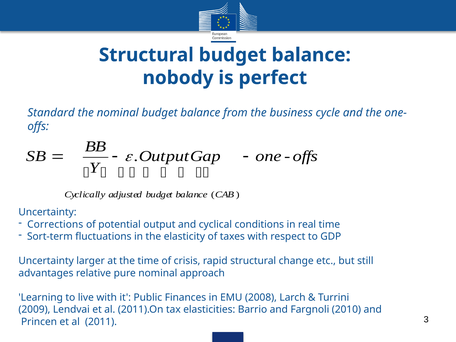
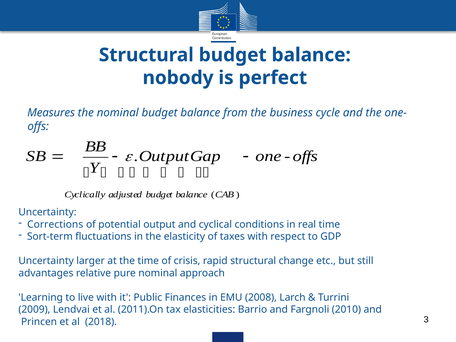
Standard: Standard -> Measures
2011: 2011 -> 2018
